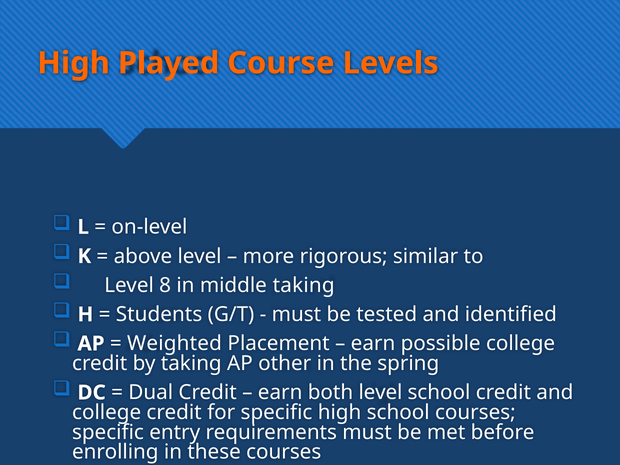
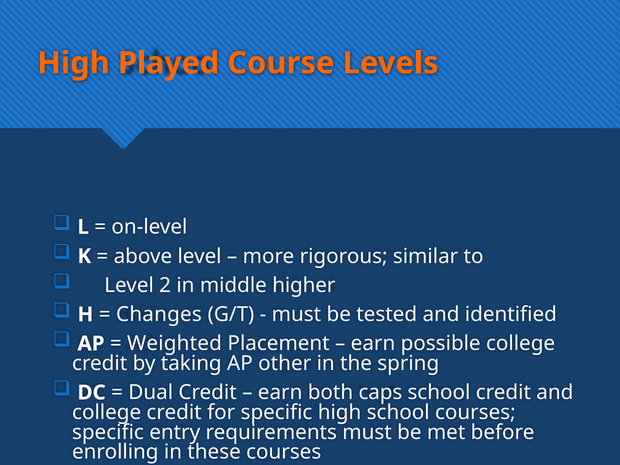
8: 8 -> 2
middle taking: taking -> higher
Students: Students -> Changes
both level: level -> caps
